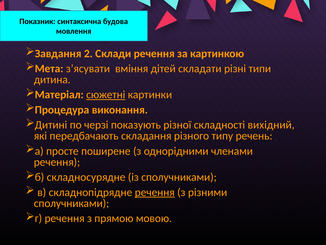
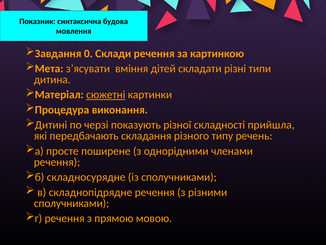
2: 2 -> 0
вихідний: вихідний -> прийшла
речення at (155, 192) underline: present -> none
